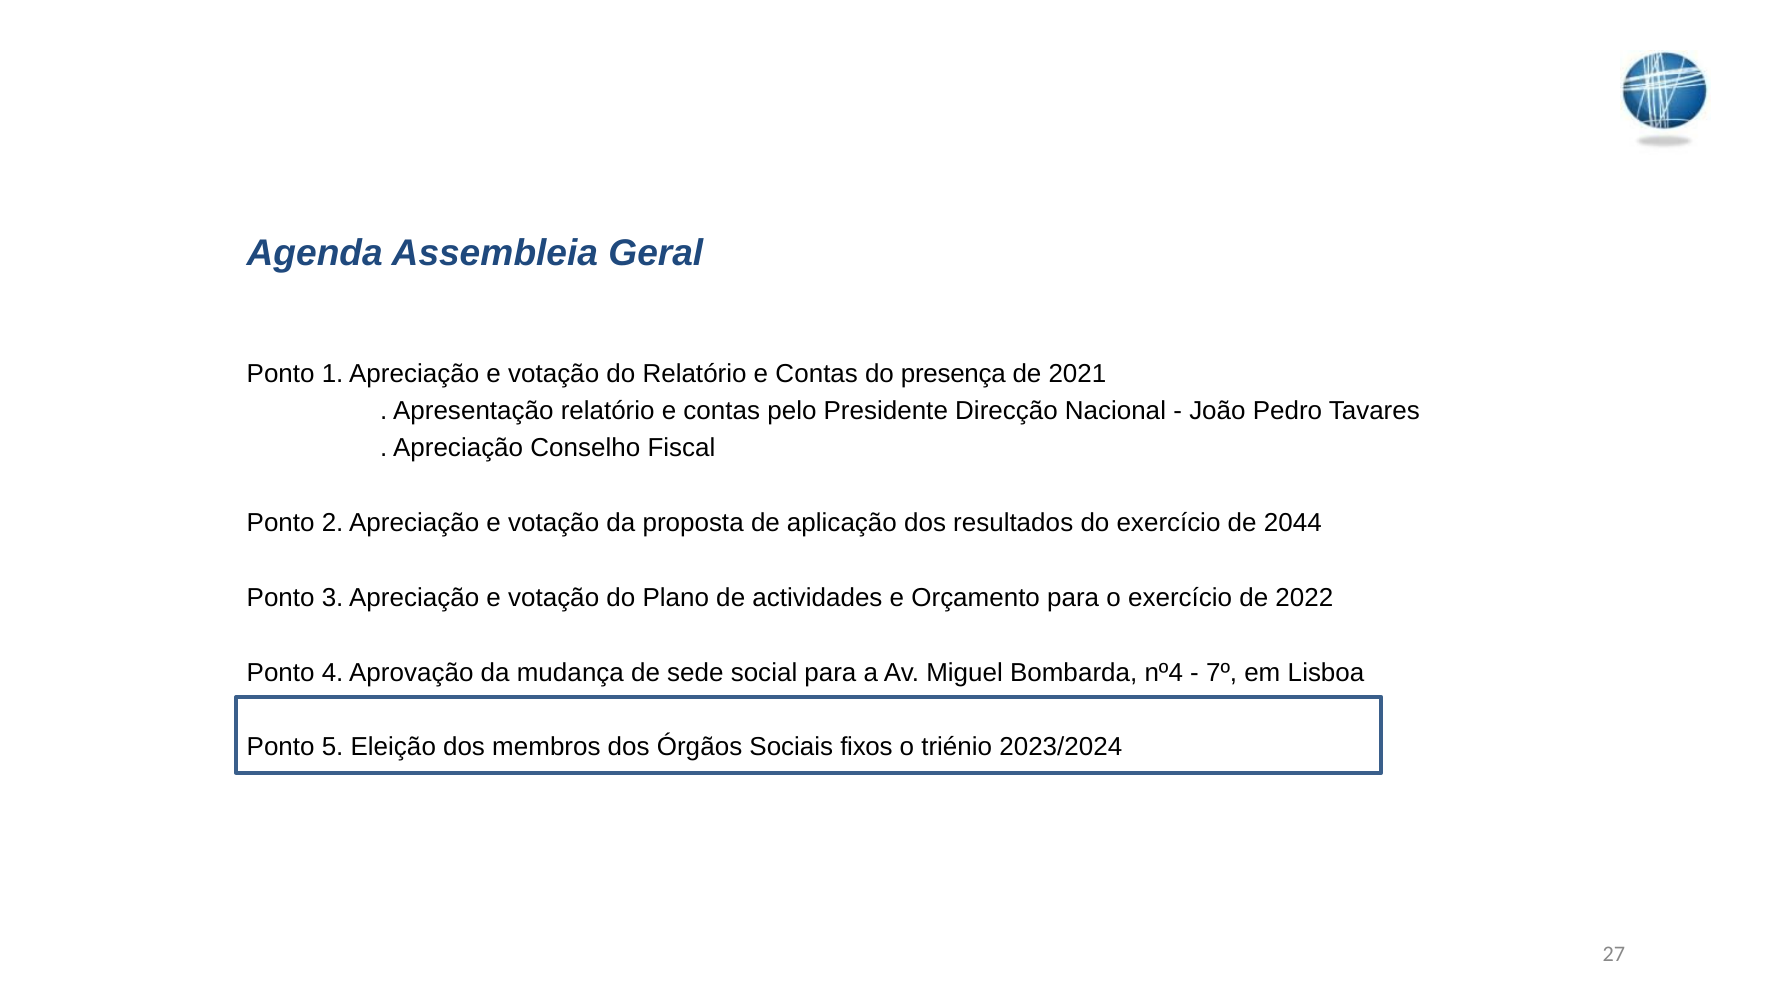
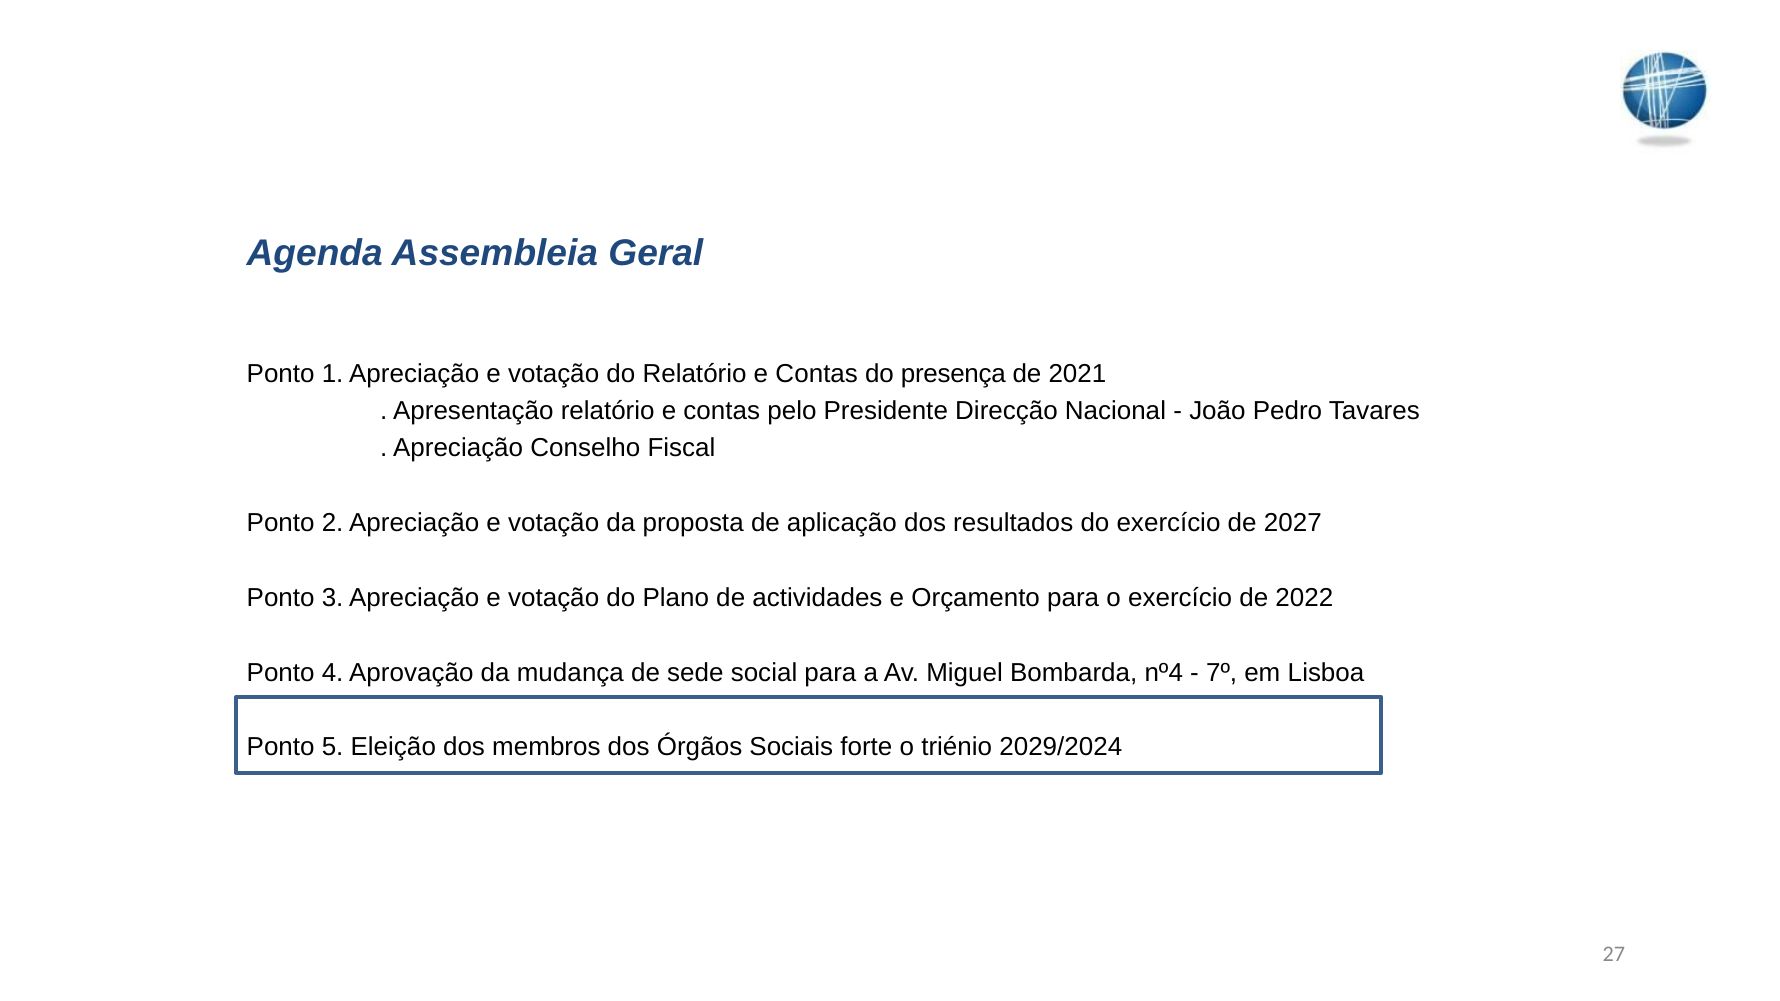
2044: 2044 -> 2027
fixos: fixos -> forte
2023/2024: 2023/2024 -> 2029/2024
